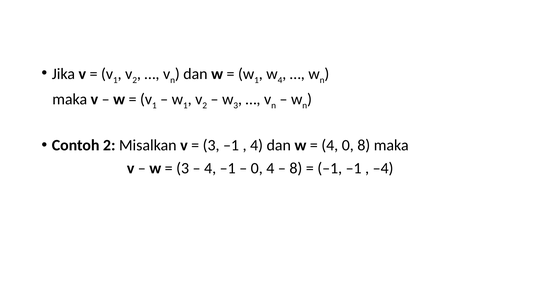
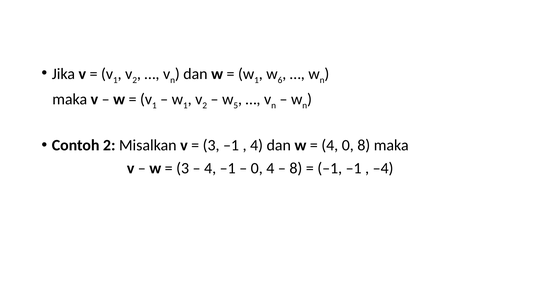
w 4: 4 -> 6
w 3: 3 -> 5
